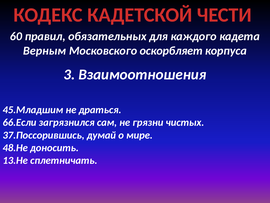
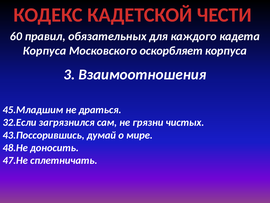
Верным at (45, 51): Верным -> Корпуса
66.Если: 66.Если -> 32.Если
37.Поссорившись: 37.Поссорившись -> 43.Поссорившись
13.Не: 13.Не -> 47.Не
